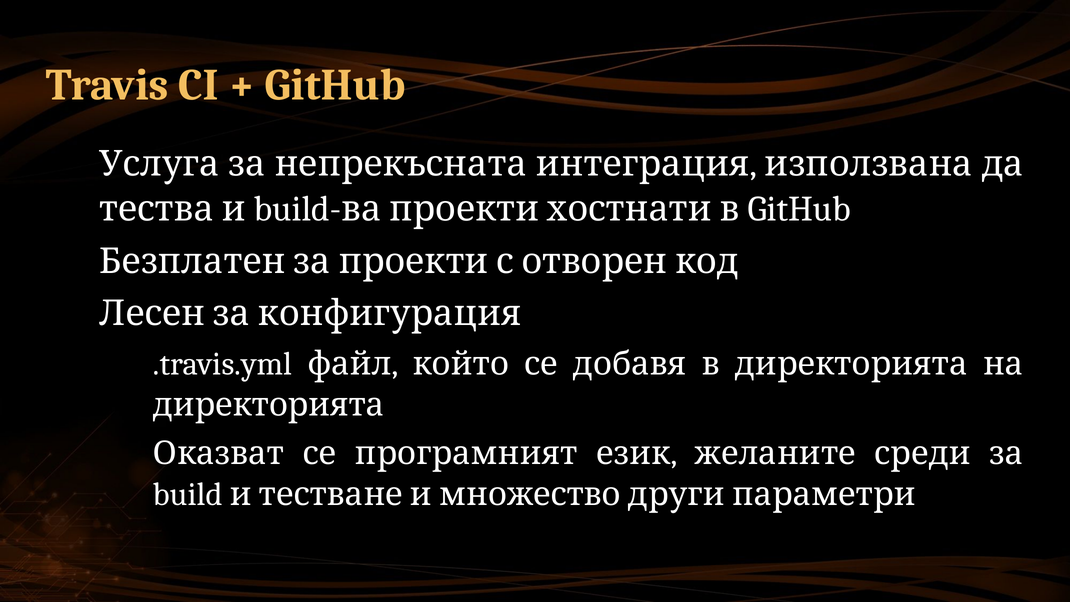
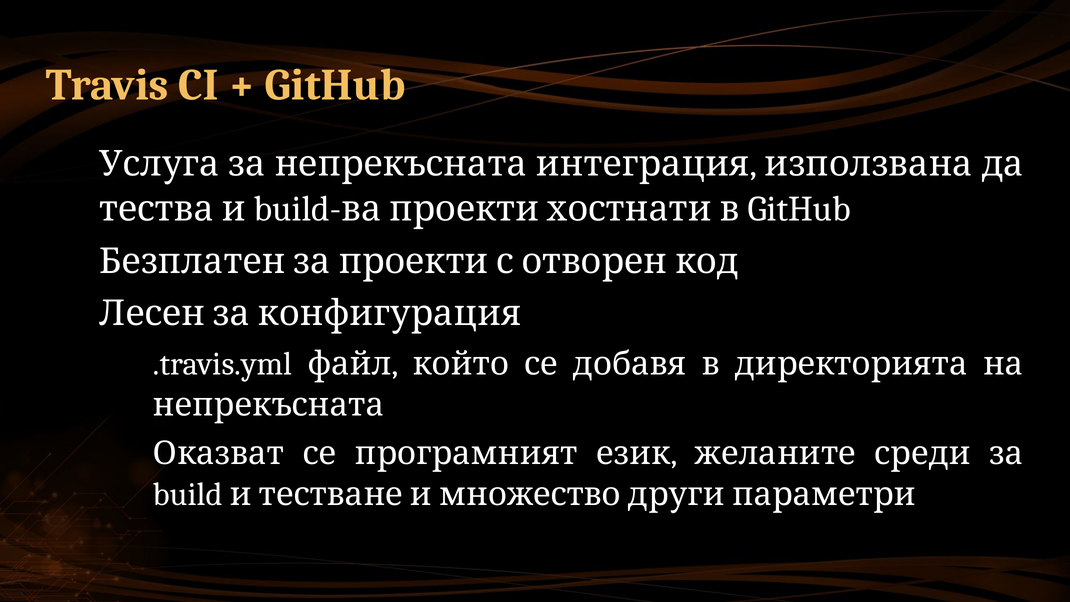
директорията at (269, 405): директорията -> непрекъсната
